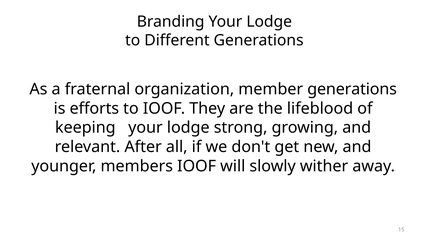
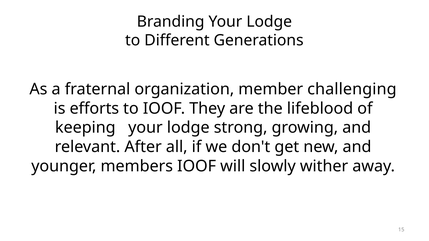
member generations: generations -> challenging
